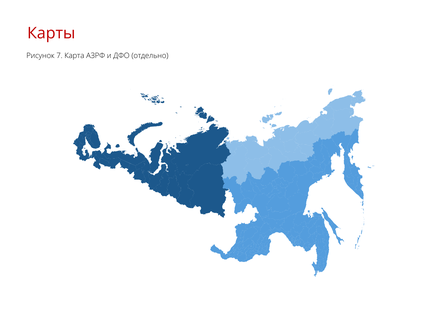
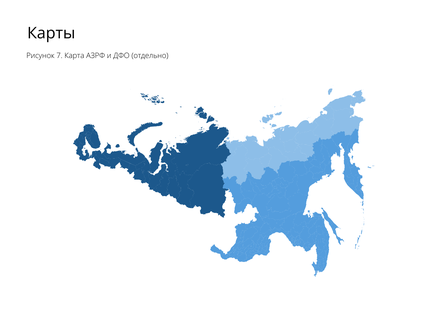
Карты colour: red -> black
